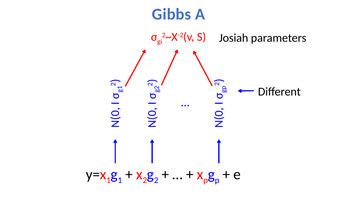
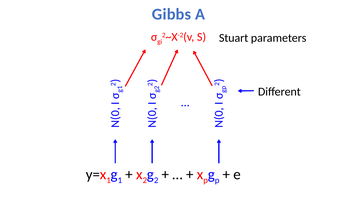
Josiah: Josiah -> Stuart
